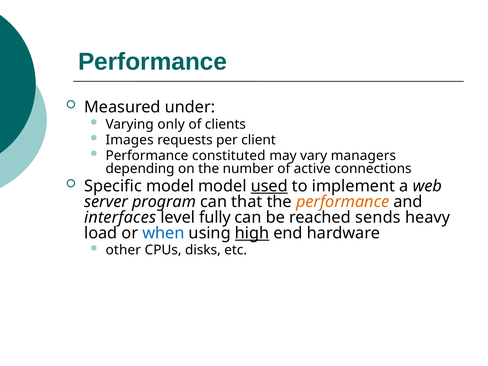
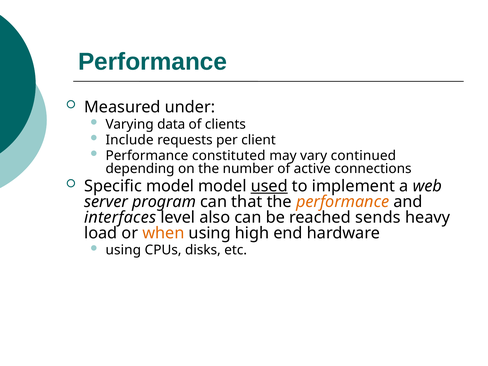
only: only -> data
Images: Images -> Include
managers: managers -> continued
fully: fully -> also
when colour: blue -> orange
high underline: present -> none
other at (123, 250): other -> using
